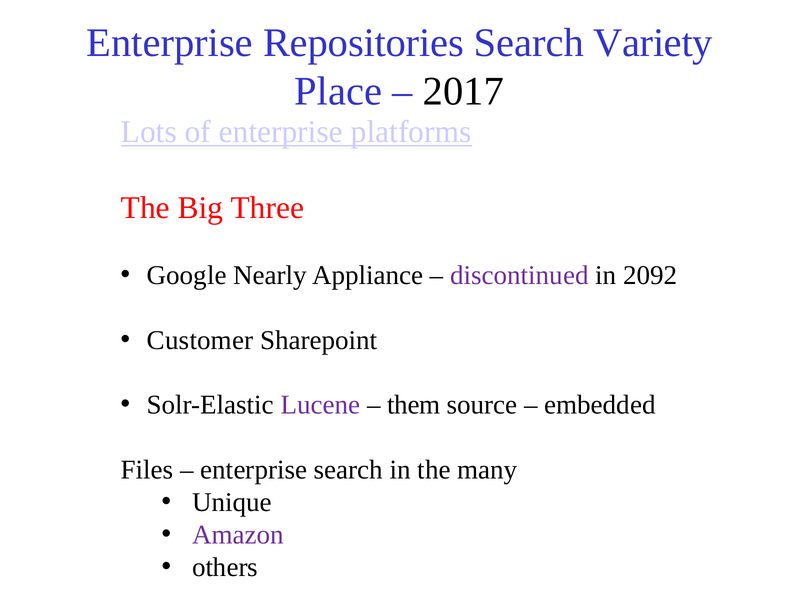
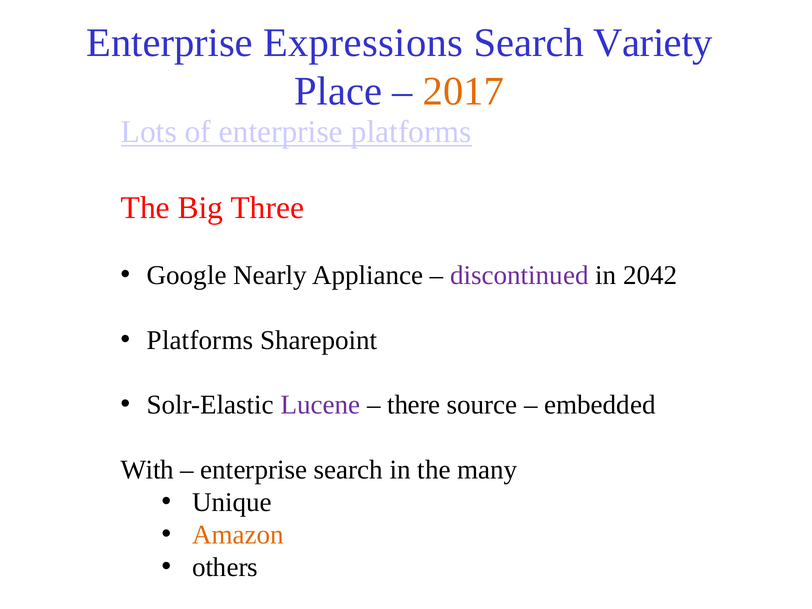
Repositories: Repositories -> Expressions
2017 colour: black -> orange
2092: 2092 -> 2042
Customer at (200, 340): Customer -> Platforms
them: them -> there
Files: Files -> With
Amazon colour: purple -> orange
